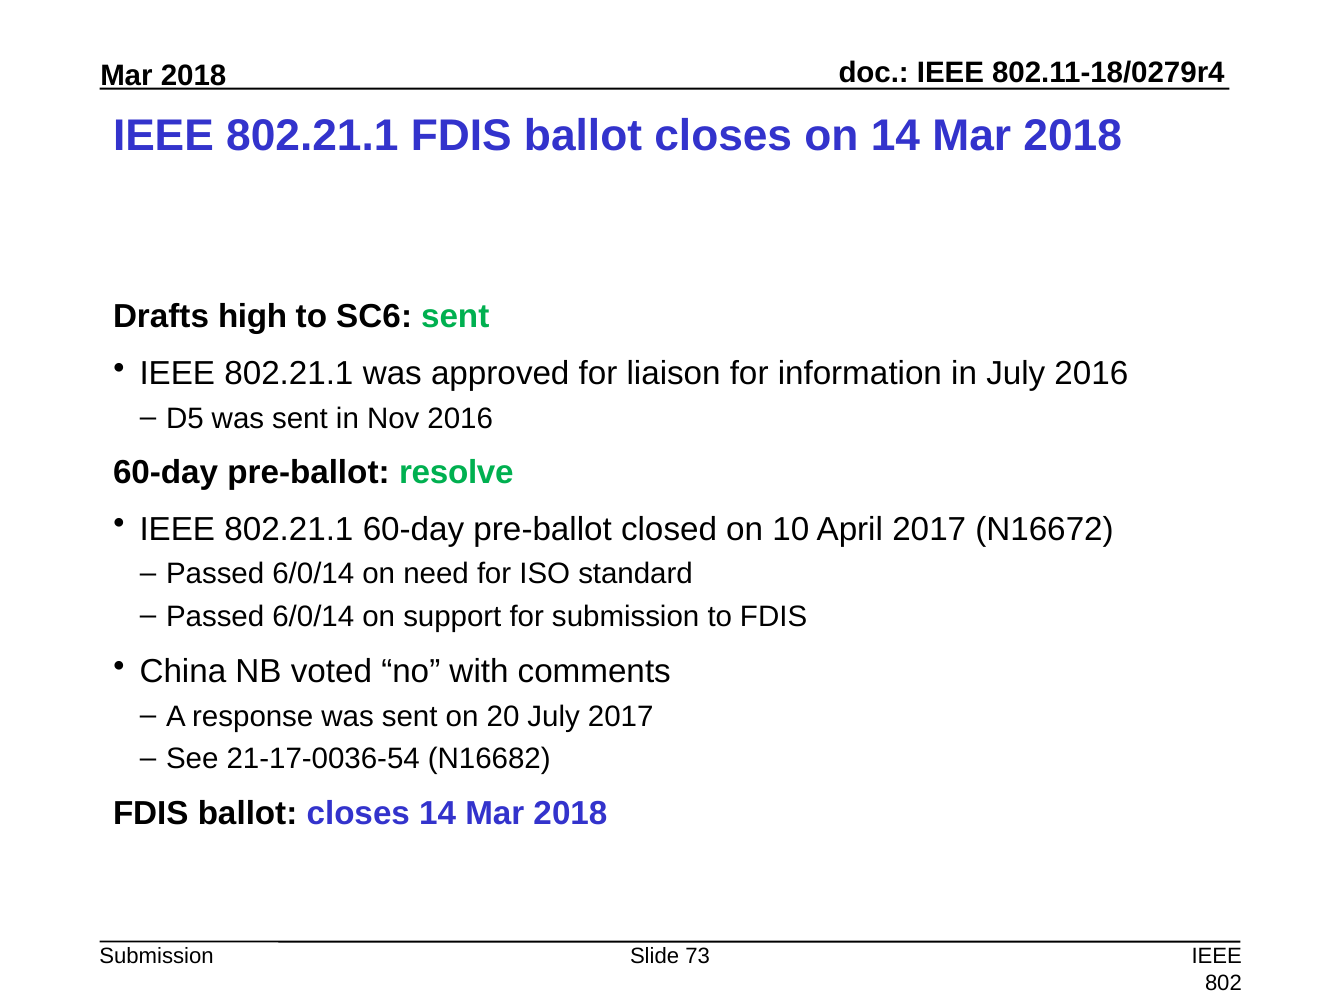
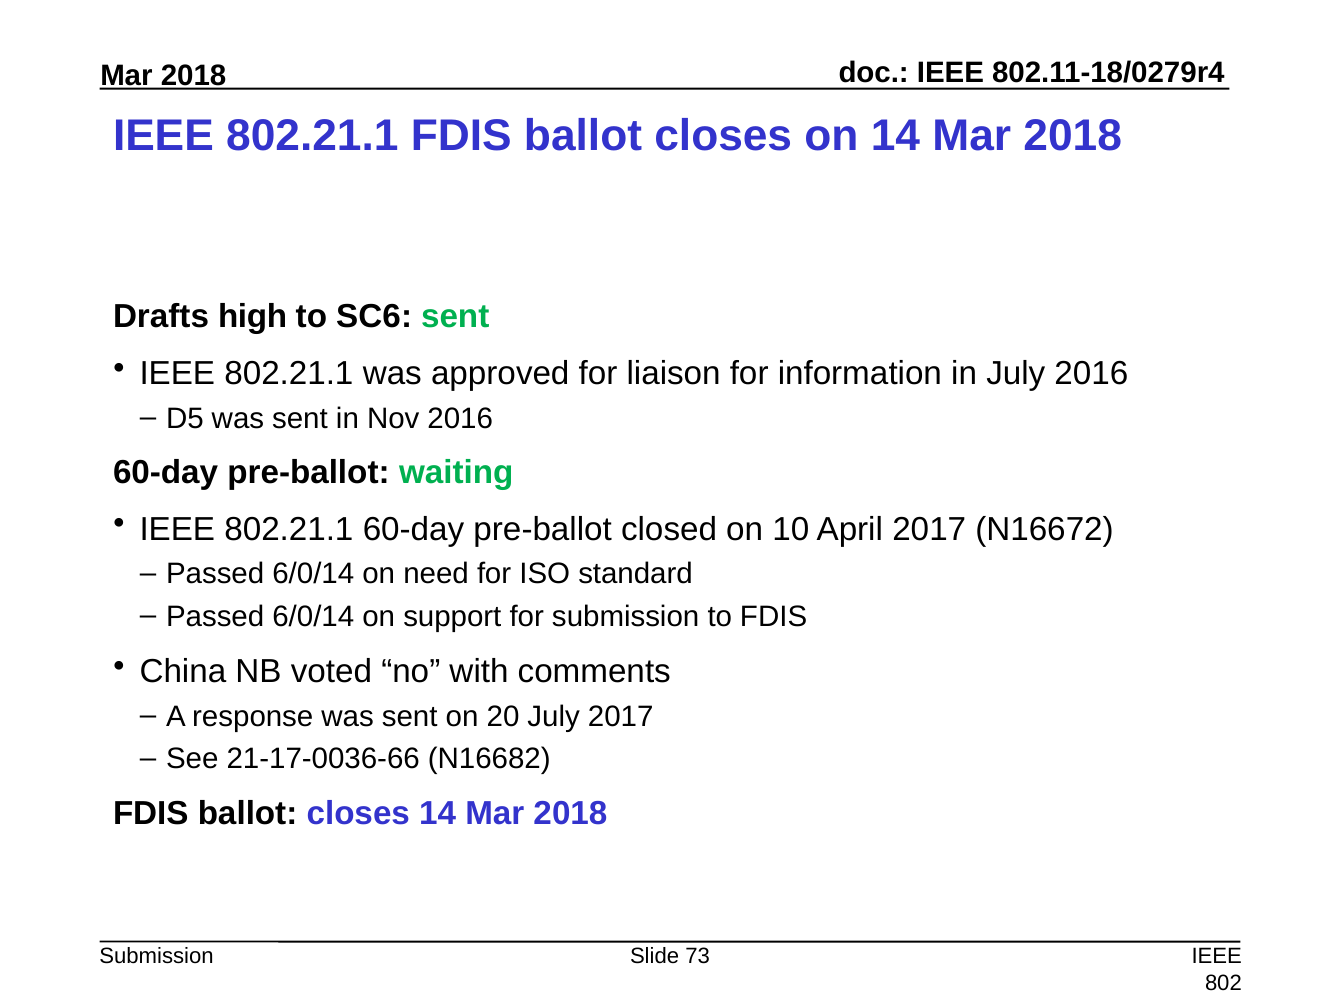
resolve: resolve -> waiting
21-17-0036-54: 21-17-0036-54 -> 21-17-0036-66
